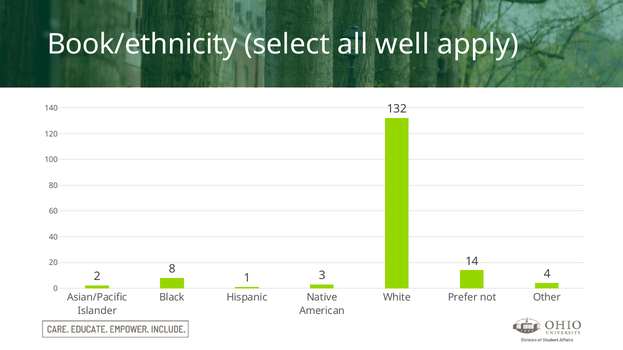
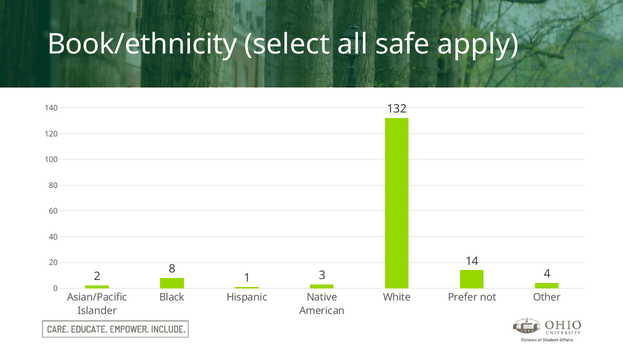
well: well -> safe
